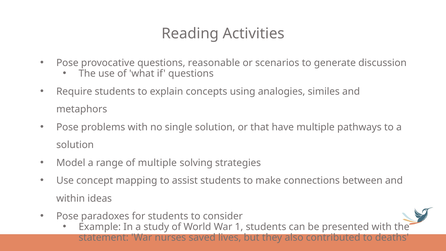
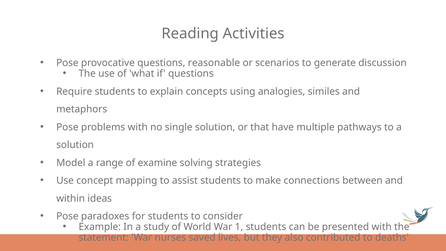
of multiple: multiple -> examine
